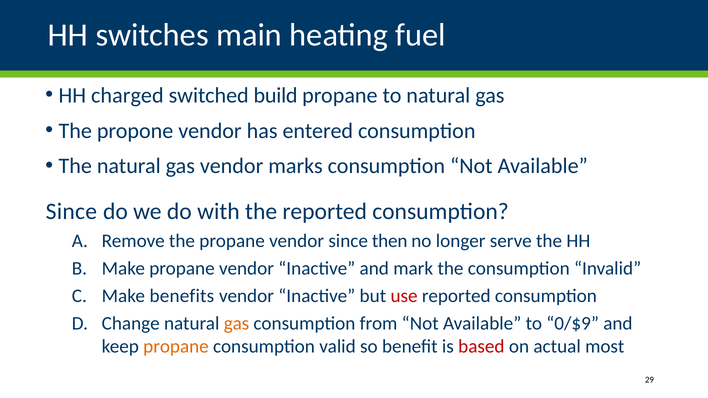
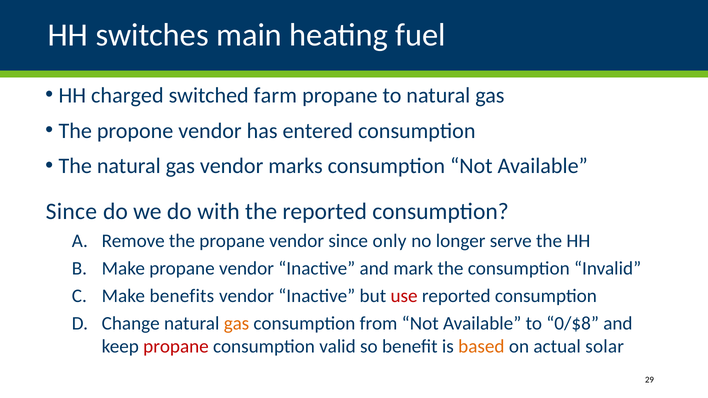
build: build -> farm
then: then -> only
0/$9: 0/$9 -> 0/$8
propane at (176, 347) colour: orange -> red
based colour: red -> orange
most: most -> solar
